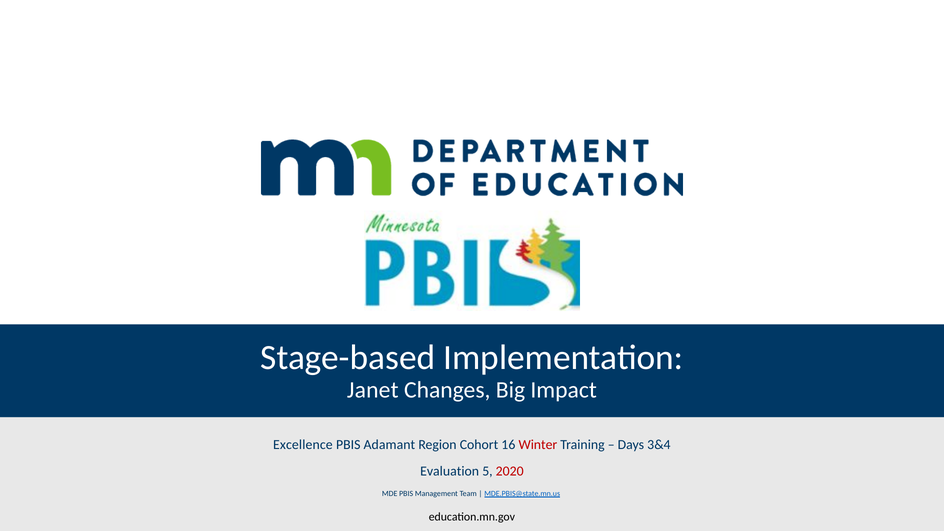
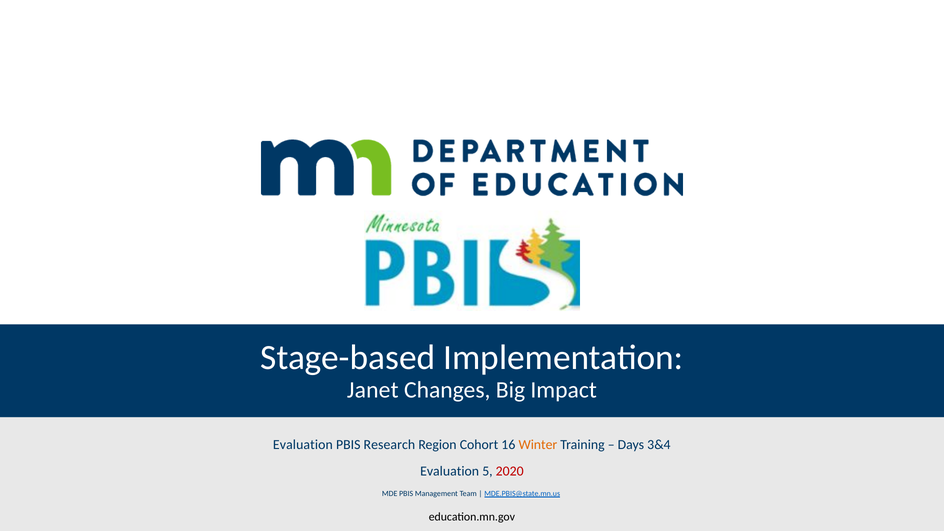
Excellence at (303, 445): Excellence -> Evaluation
Adamant: Adamant -> Research
Winter colour: red -> orange
